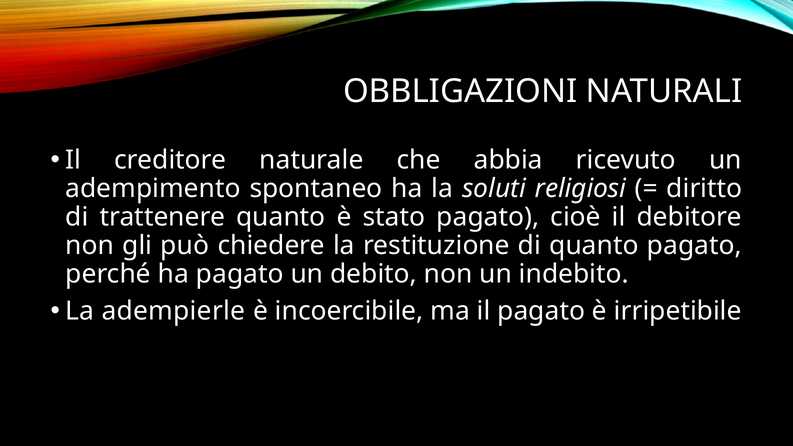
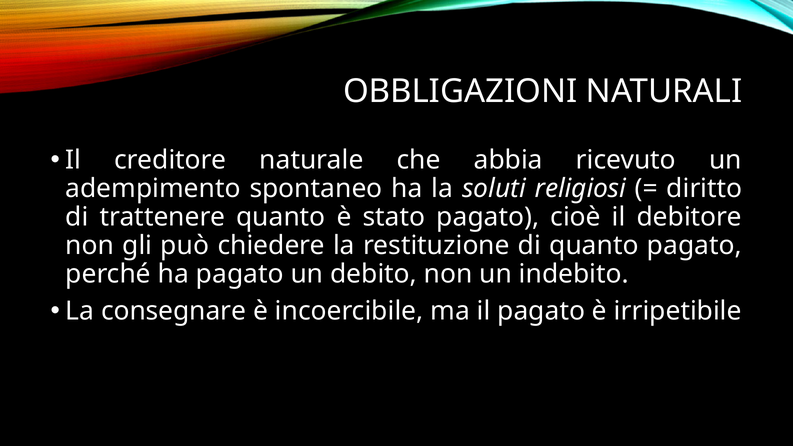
adempierle: adempierle -> consegnare
